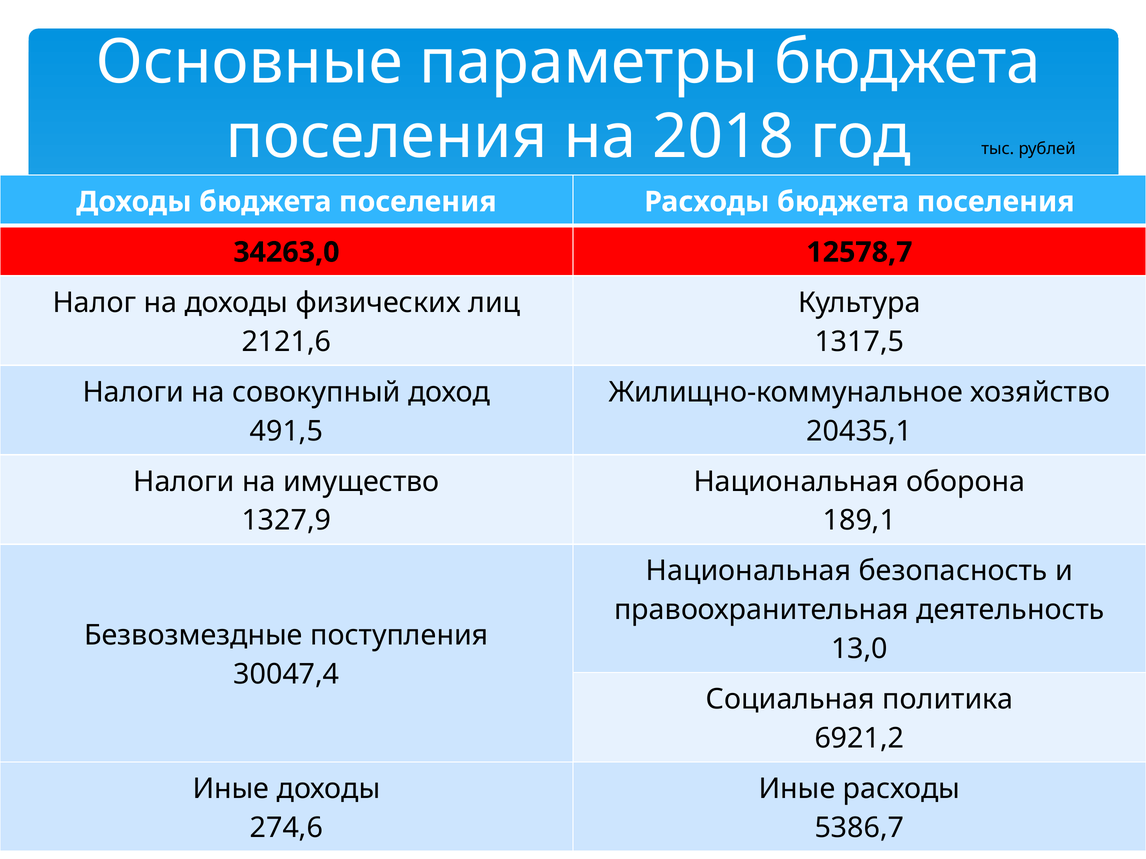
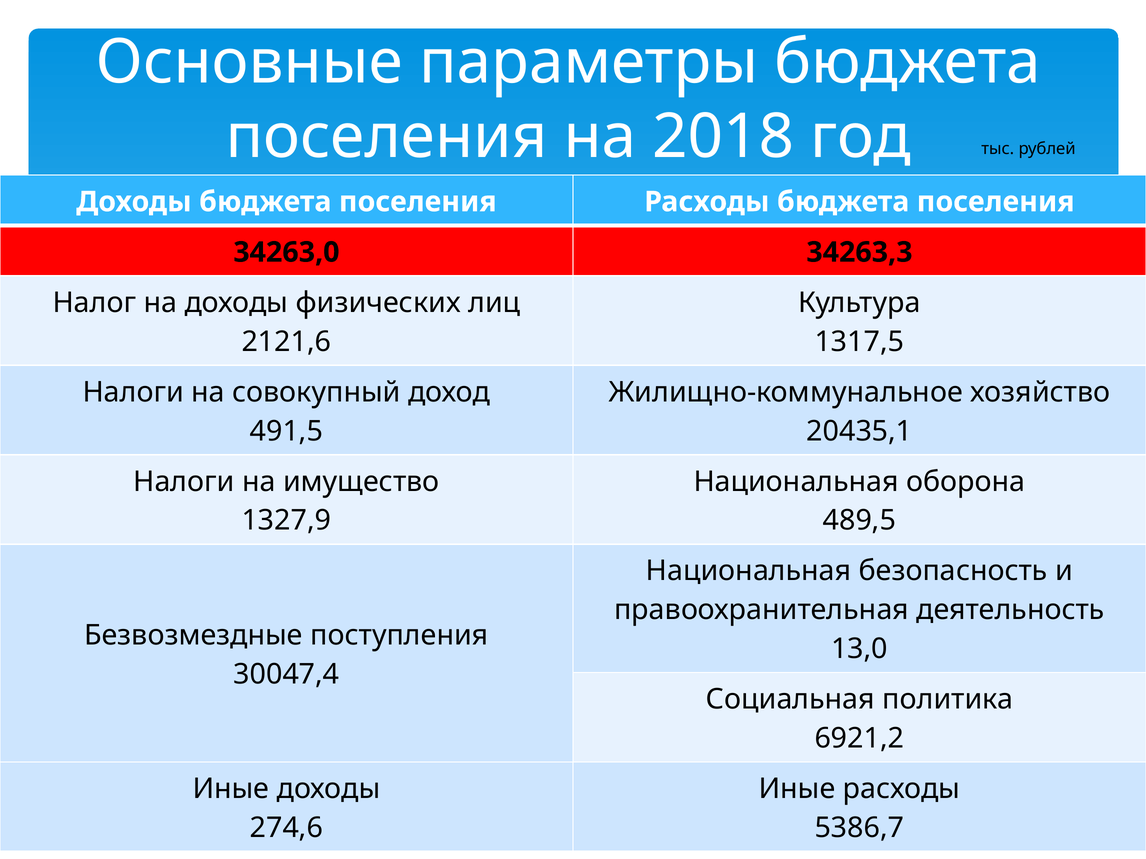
12578,7: 12578,7 -> 34263,3
189,1: 189,1 -> 489,5
